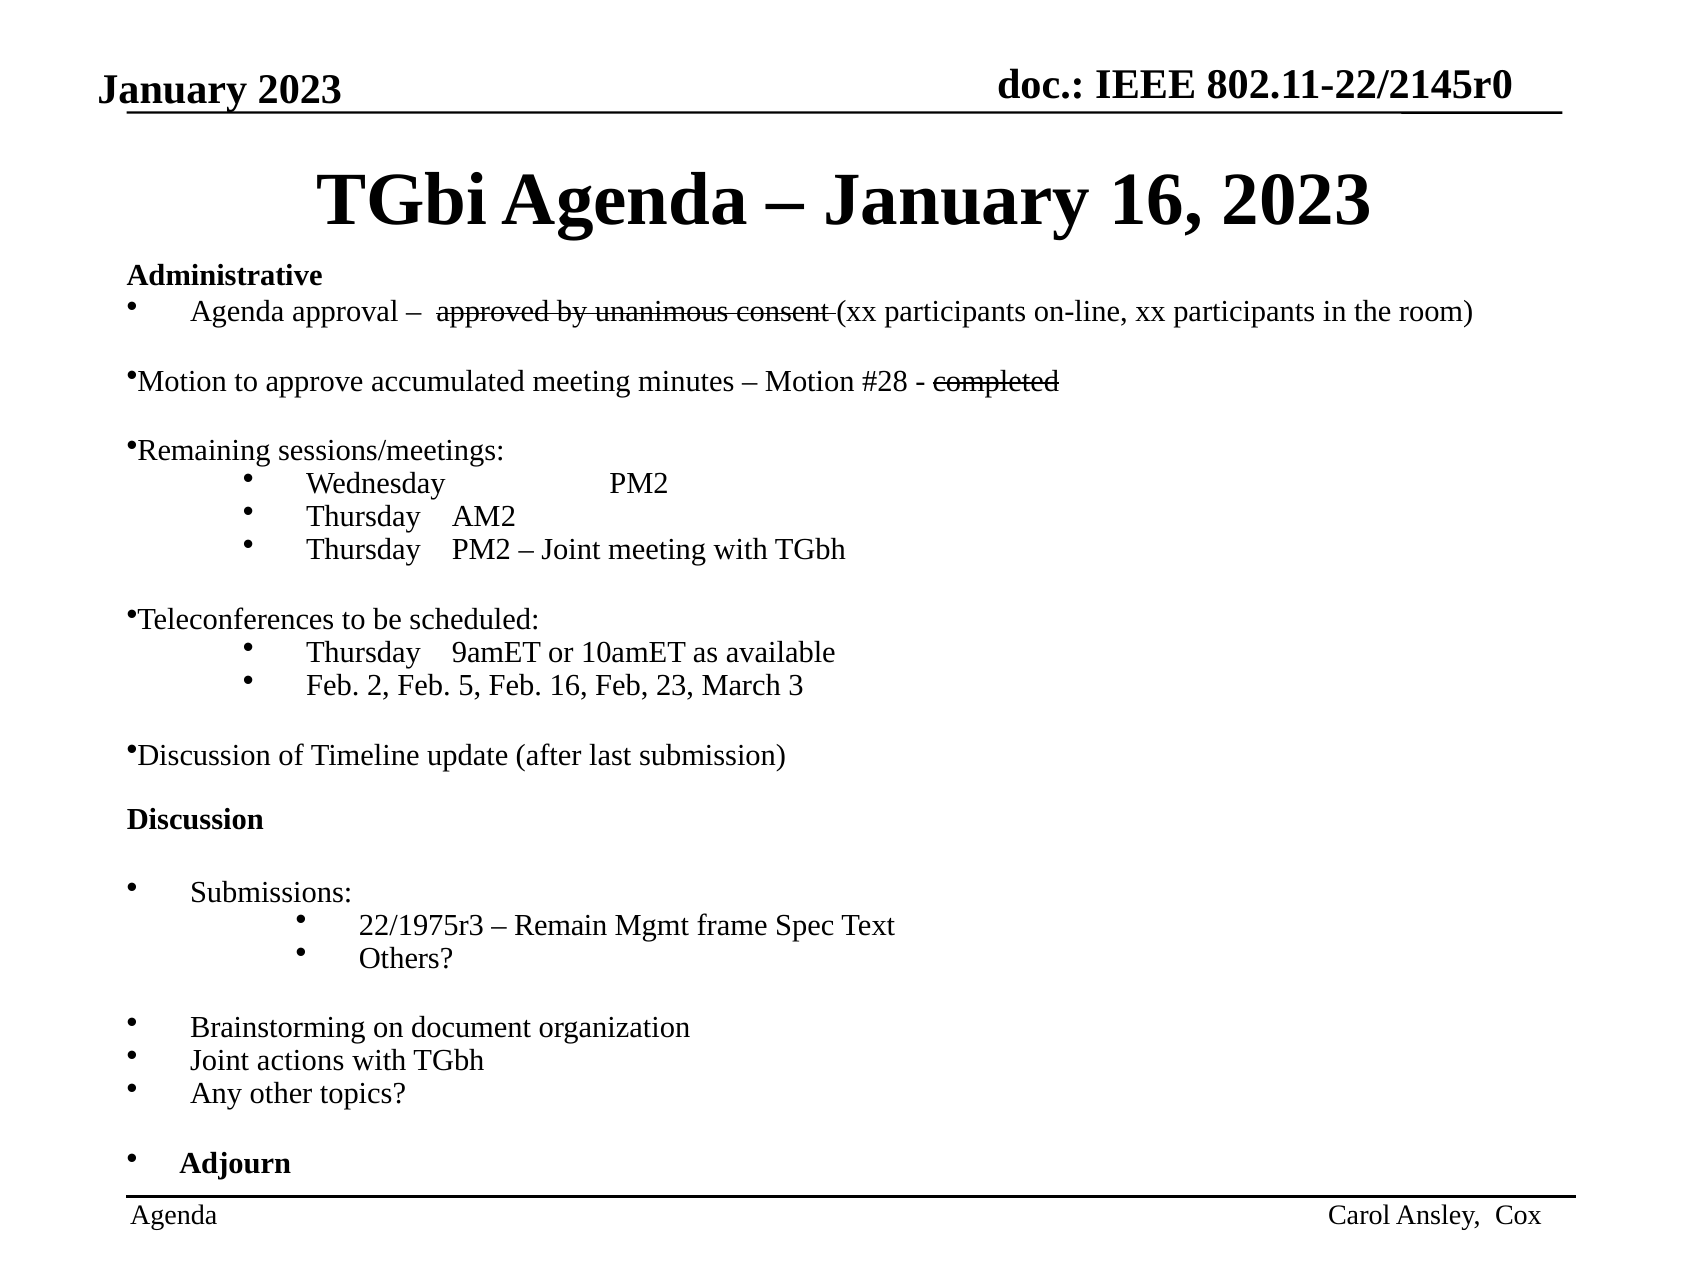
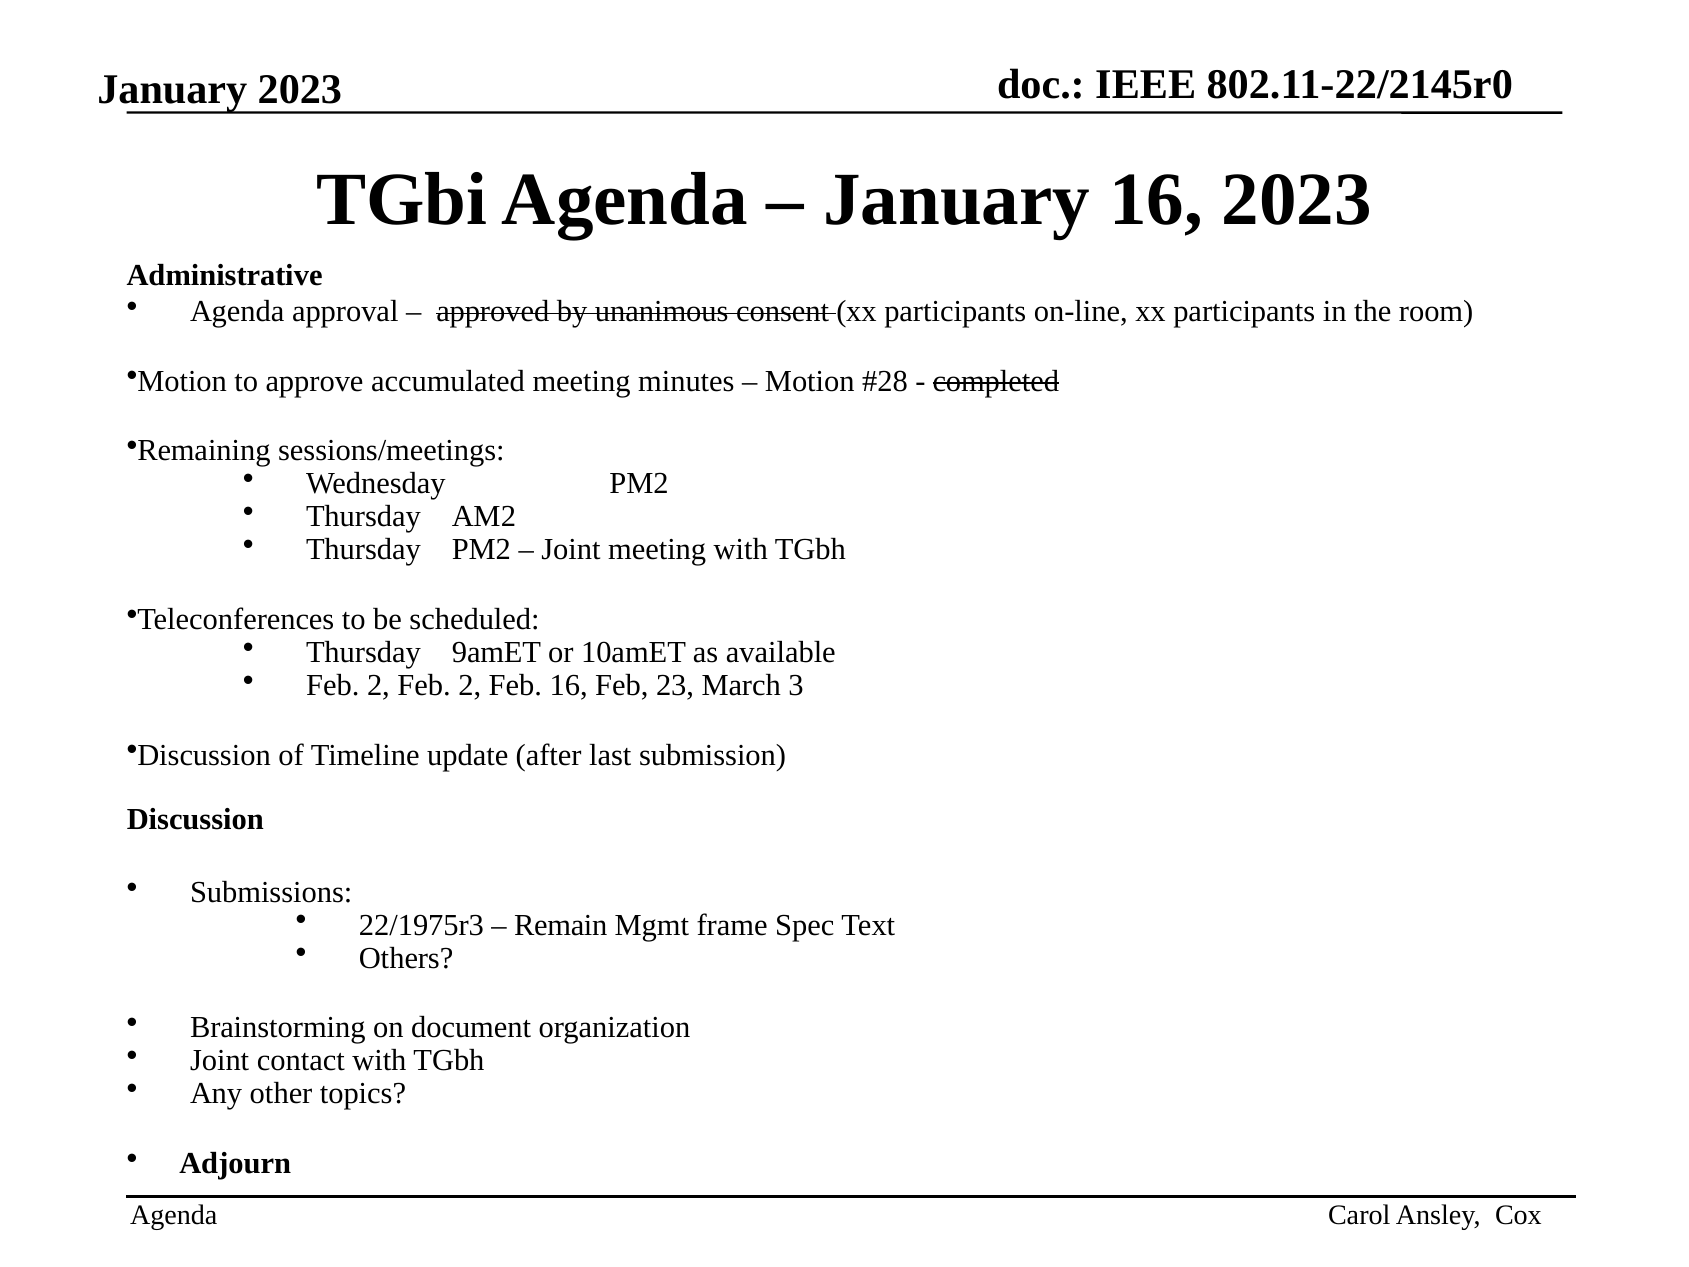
2 Feb 5: 5 -> 2
actions: actions -> contact
